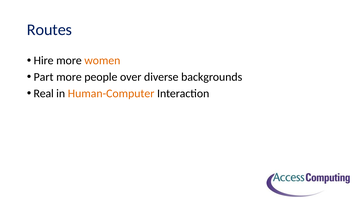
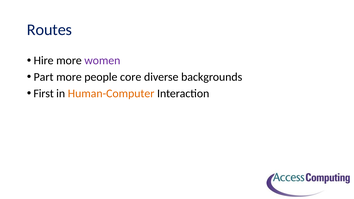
women colour: orange -> purple
over: over -> core
Real: Real -> First
